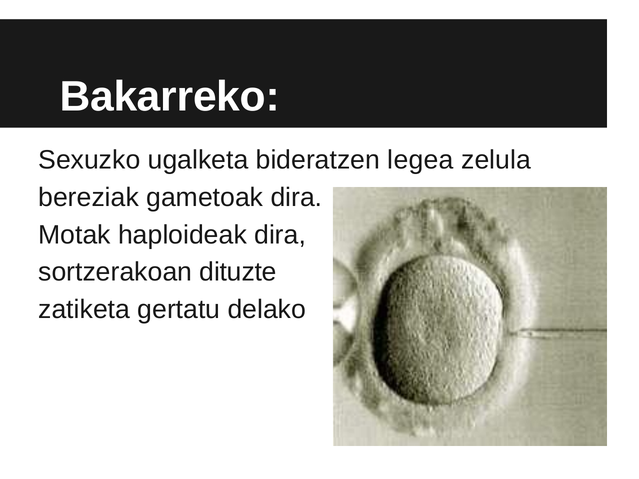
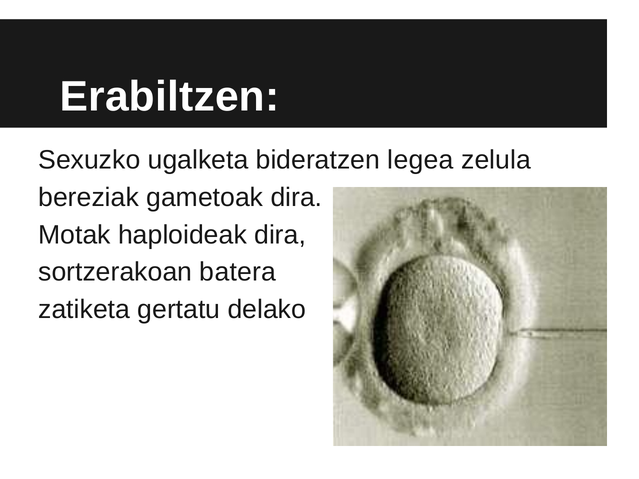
Bakarreko: Bakarreko -> Erabiltzen
dituzte: dituzte -> batera
